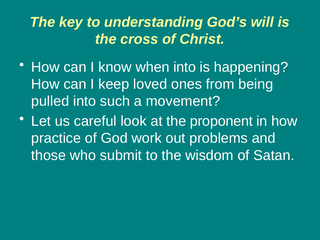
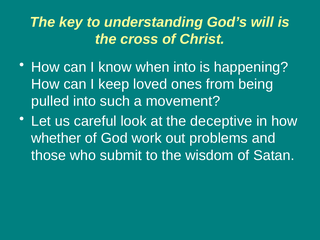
proponent: proponent -> deceptive
practice: practice -> whether
